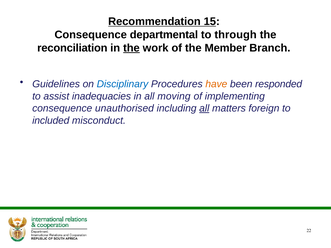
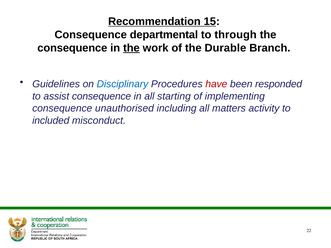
reconciliation at (72, 48): reconciliation -> consequence
Member: Member -> Durable
have colour: orange -> red
assist inadequacies: inadequacies -> consequence
moving: moving -> starting
all at (204, 108) underline: present -> none
foreign: foreign -> activity
